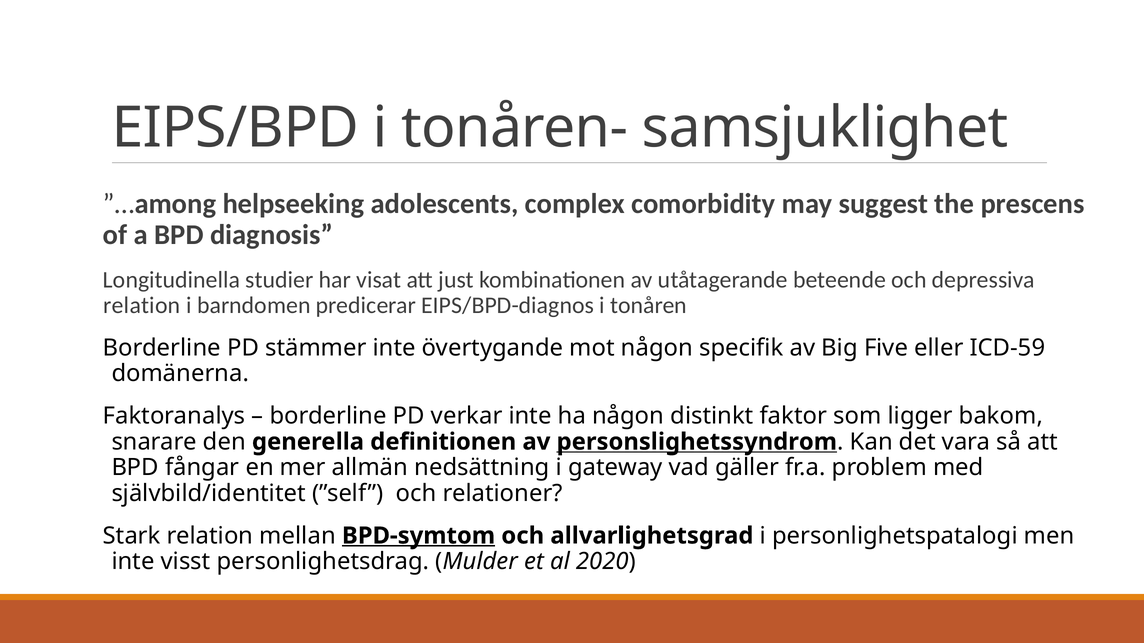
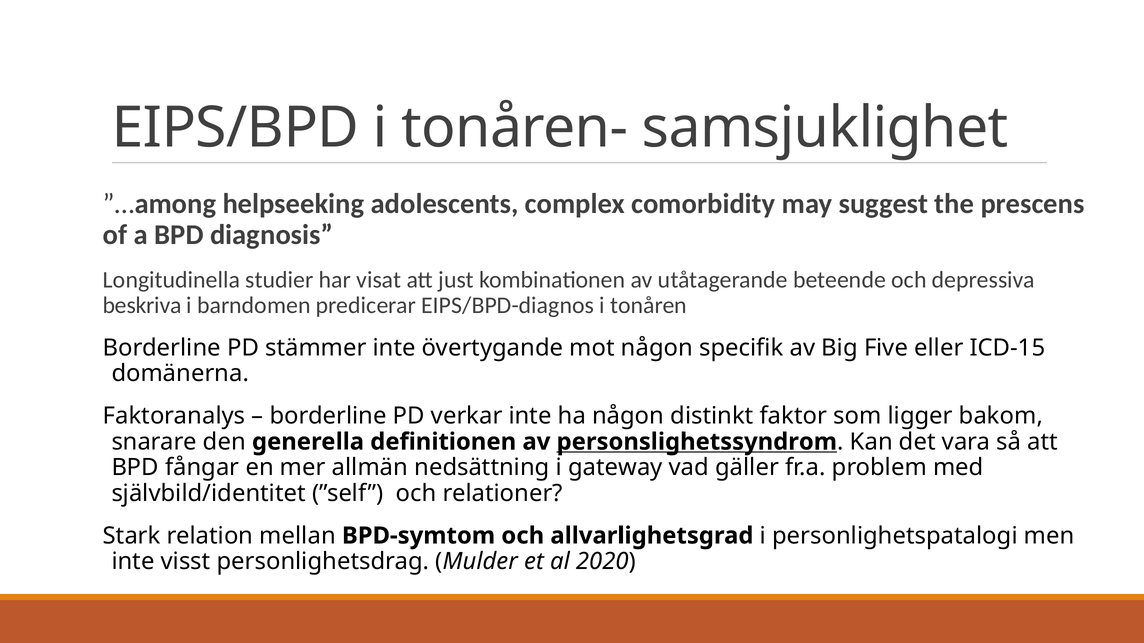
relation at (142, 306): relation -> beskriva
ICD-59: ICD-59 -> ICD-15
BPD-symtom underline: present -> none
